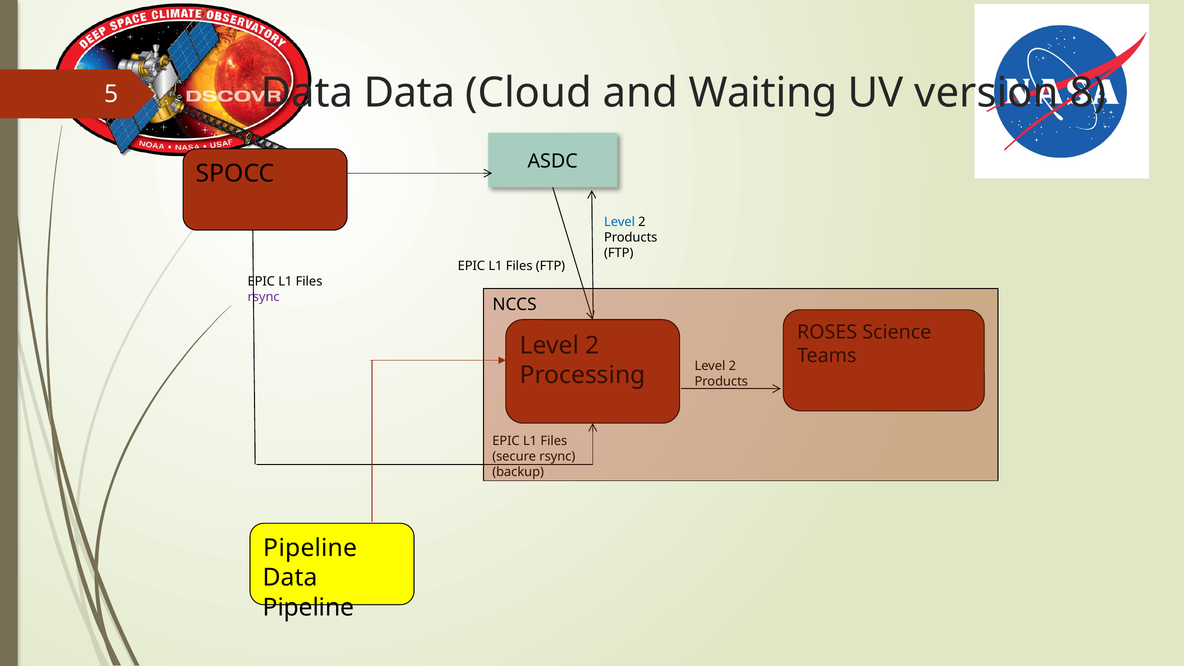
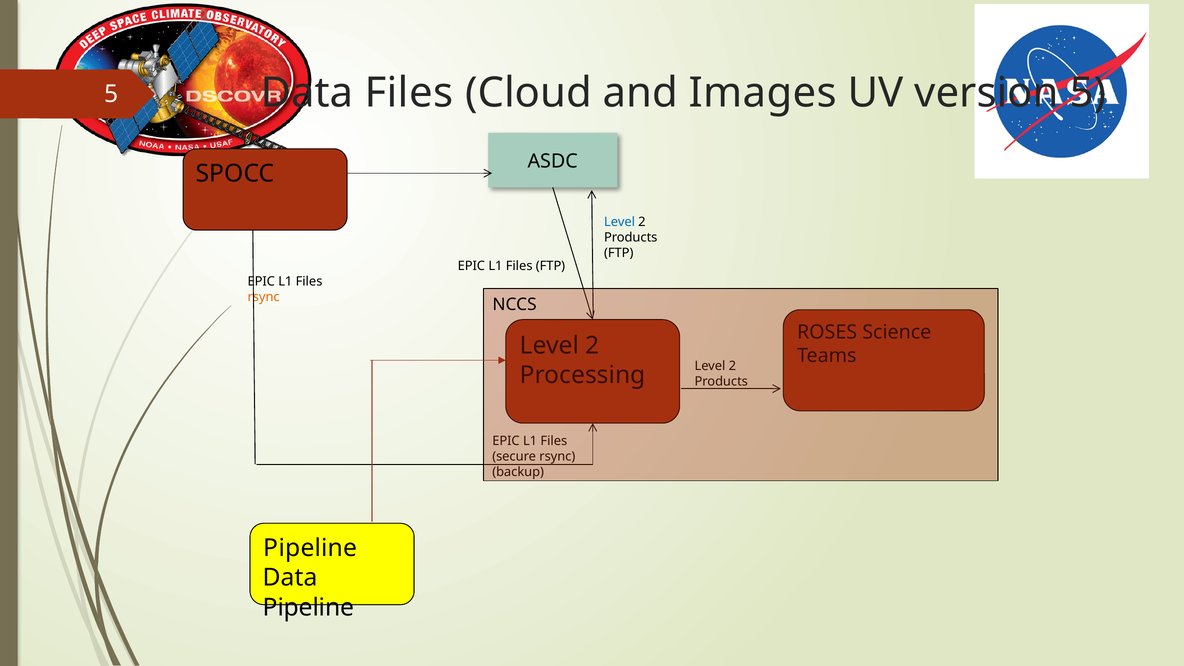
Data Data: Data -> Files
Waiting: Waiting -> Images
version 8: 8 -> 5
rsync at (264, 297) colour: purple -> orange
